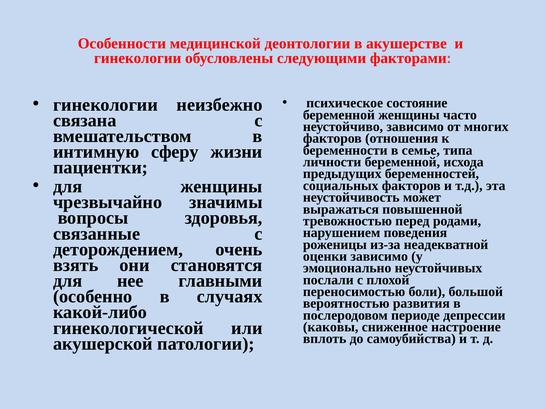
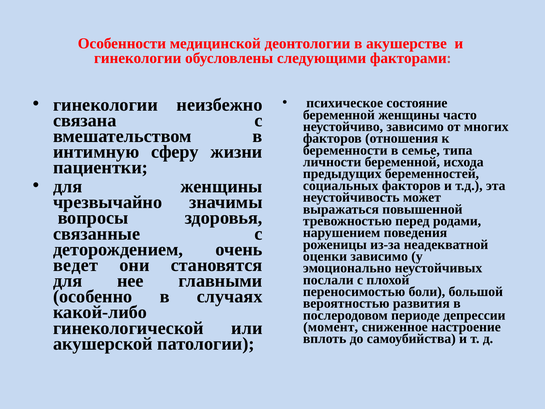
взять: взять -> ведет
каковы: каковы -> момент
